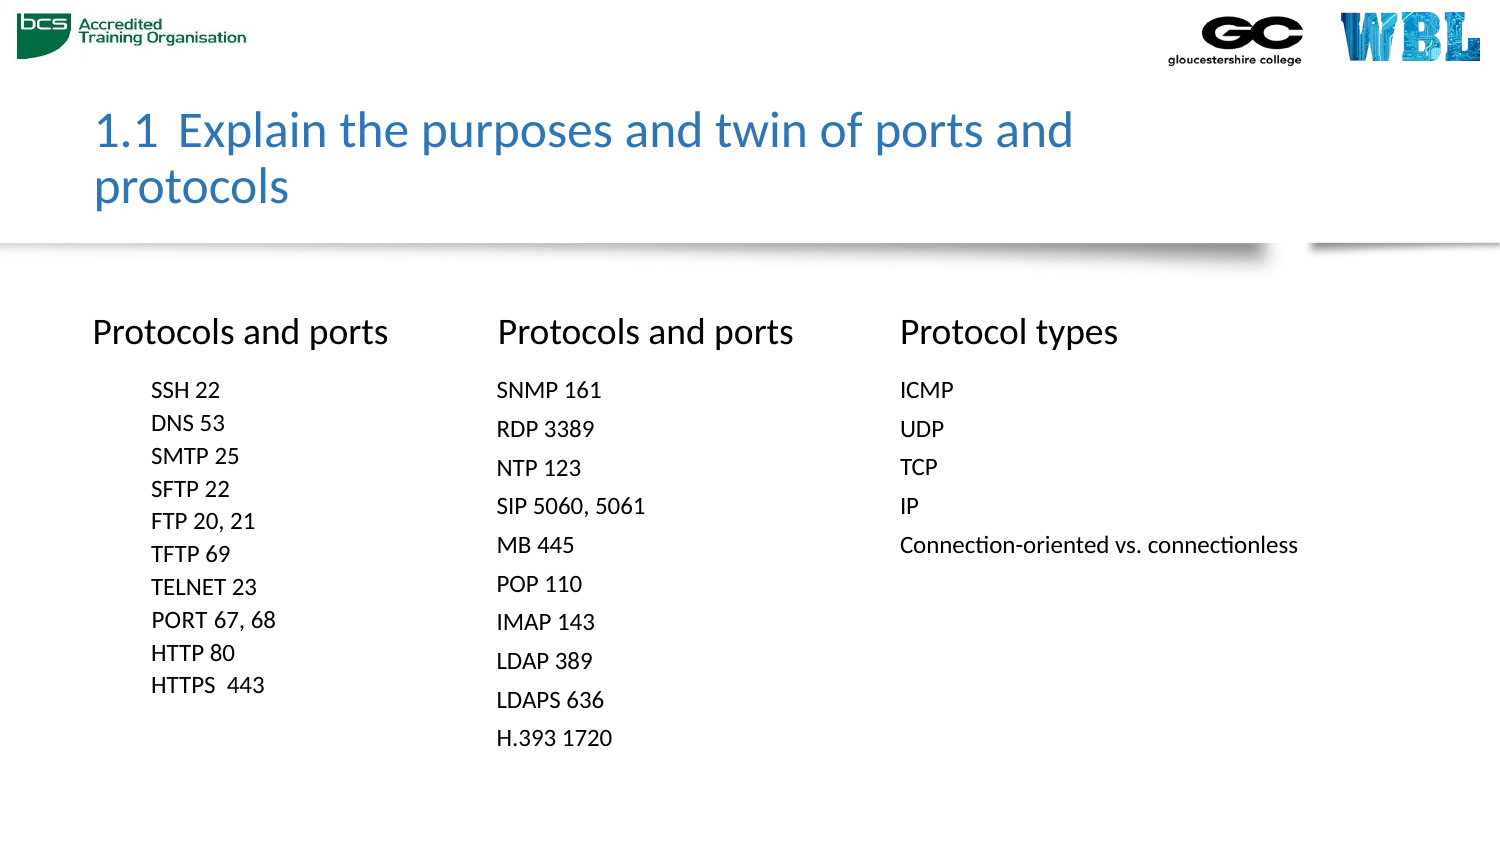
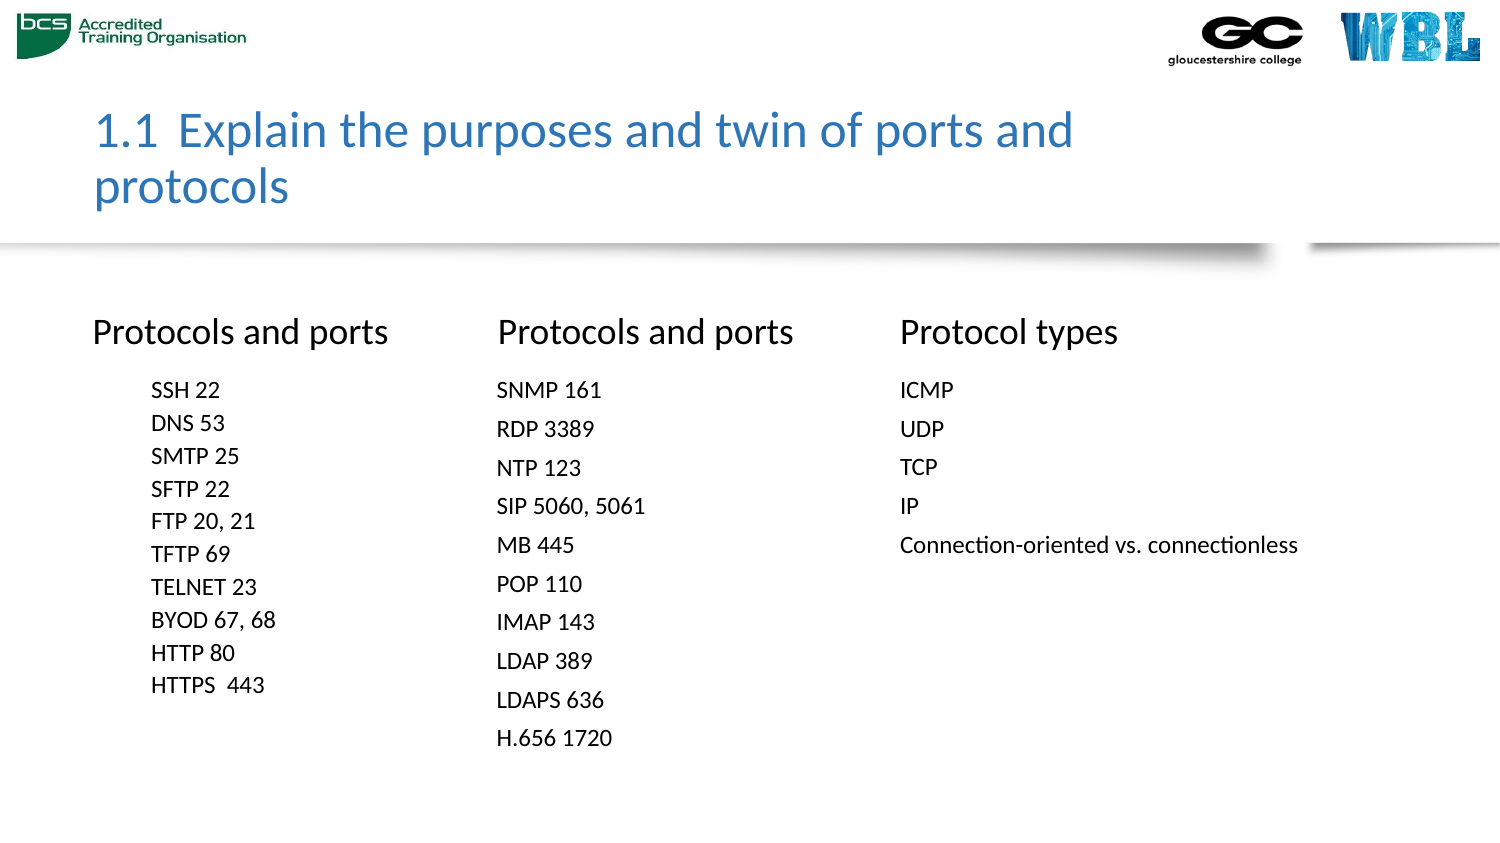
PORT: PORT -> BYOD
H.393: H.393 -> H.656
